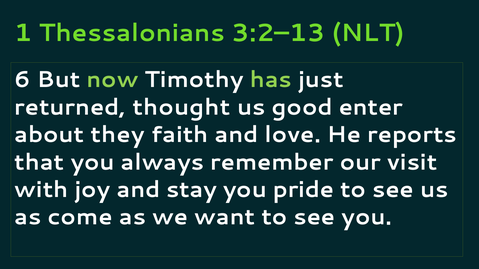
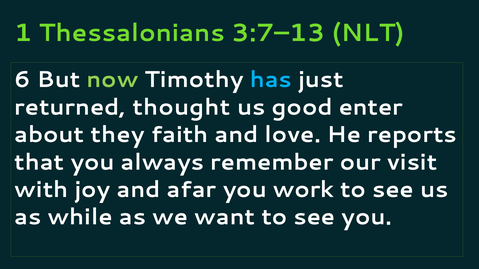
3:2–13: 3:2–13 -> 3:7–13
has colour: light green -> light blue
stay: stay -> afar
pride: pride -> work
come: come -> while
